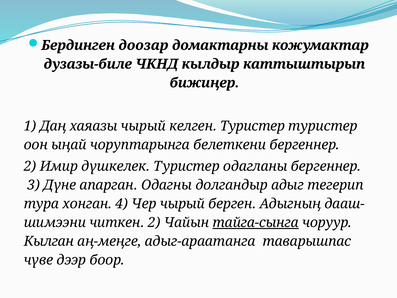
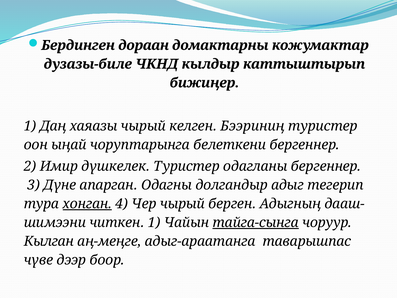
доозар: доозар -> дораан
келген Туристер: Туристер -> Бээриниӊ
хонган underline: none -> present
читкен 2: 2 -> 1
